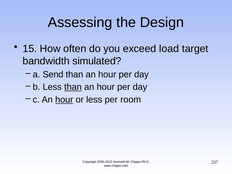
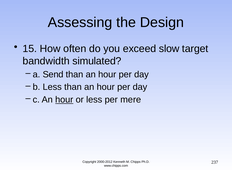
load: load -> slow
than at (73, 87) underline: present -> none
room: room -> mere
